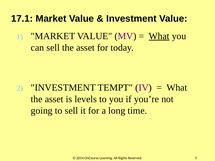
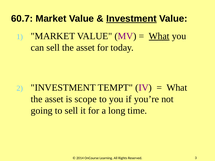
17.1: 17.1 -> 60.7
Investment at (131, 19) underline: none -> present
levels: levels -> scope
